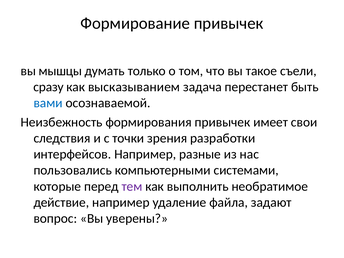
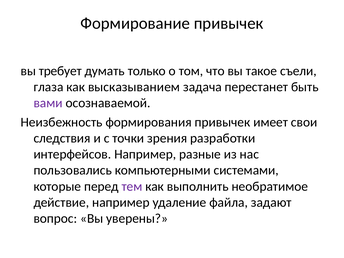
мышцы: мышцы -> требует
сразу: сразу -> глаза
вами colour: blue -> purple
